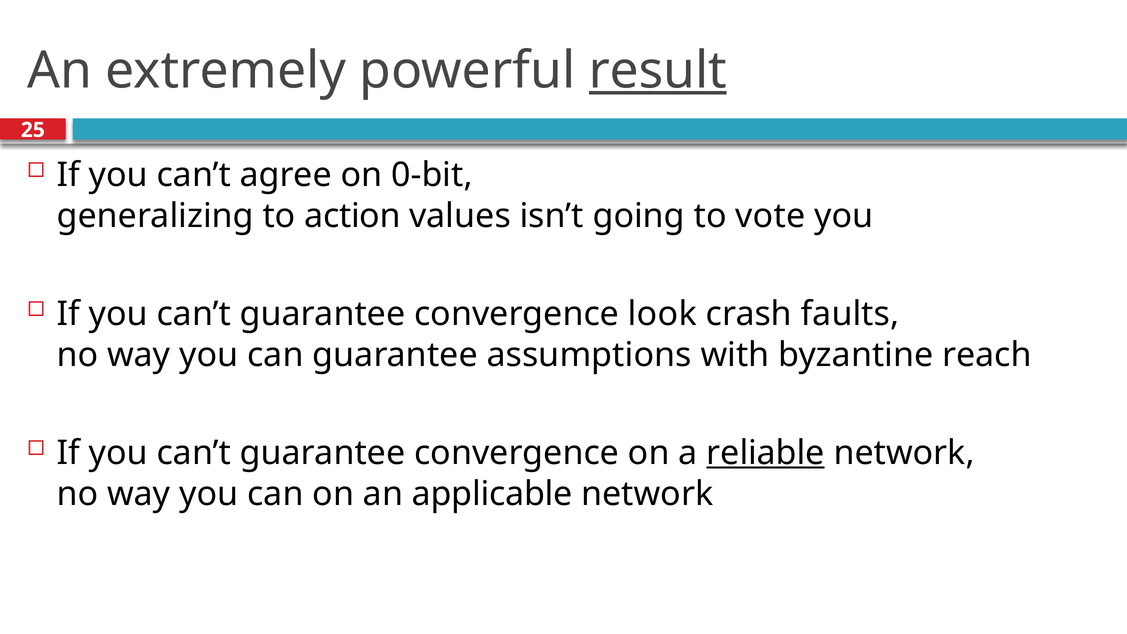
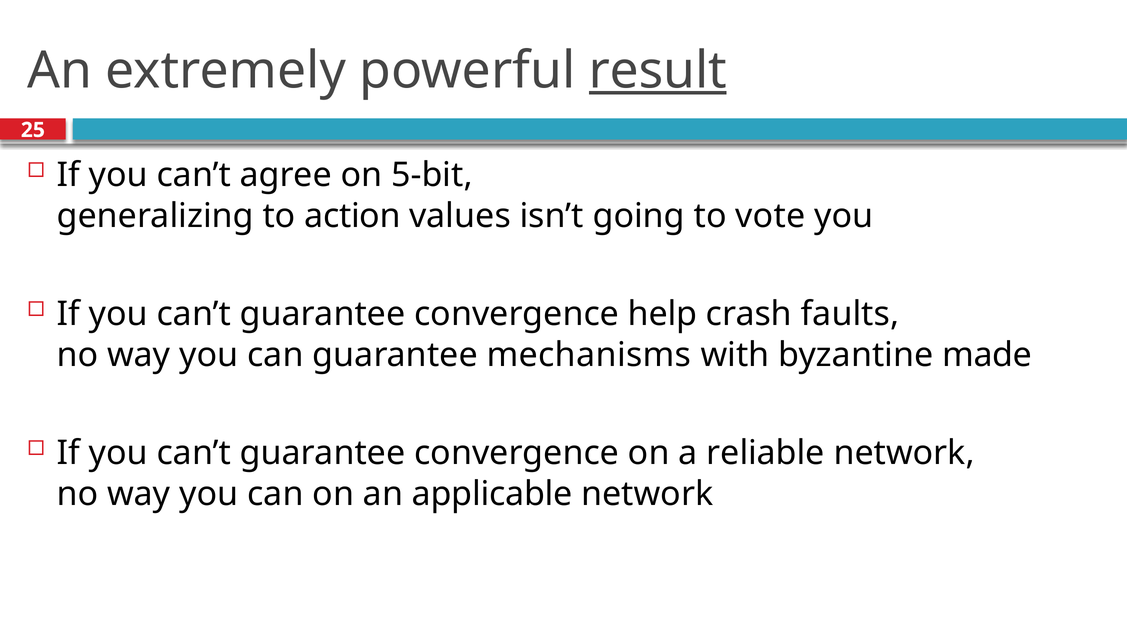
0-bit: 0-bit -> 5-bit
look: look -> help
assumptions: assumptions -> mechanisms
reach: reach -> made
reliable underline: present -> none
